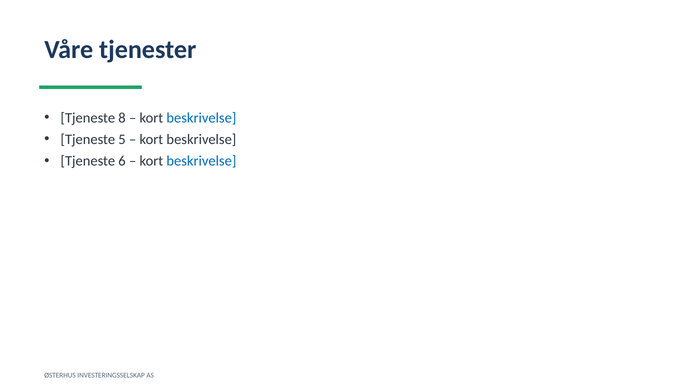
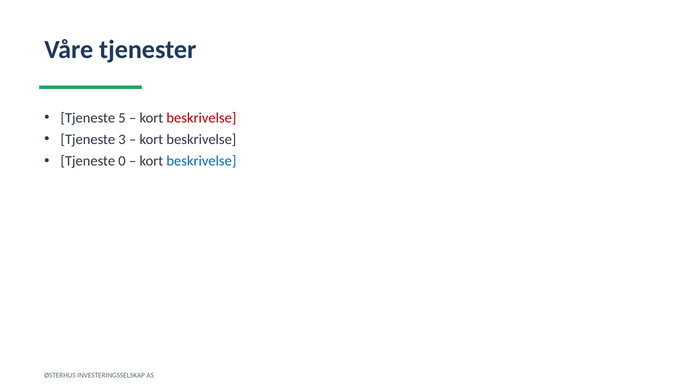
8: 8 -> 5
beskrivelse at (201, 118) colour: blue -> red
5: 5 -> 3
6: 6 -> 0
